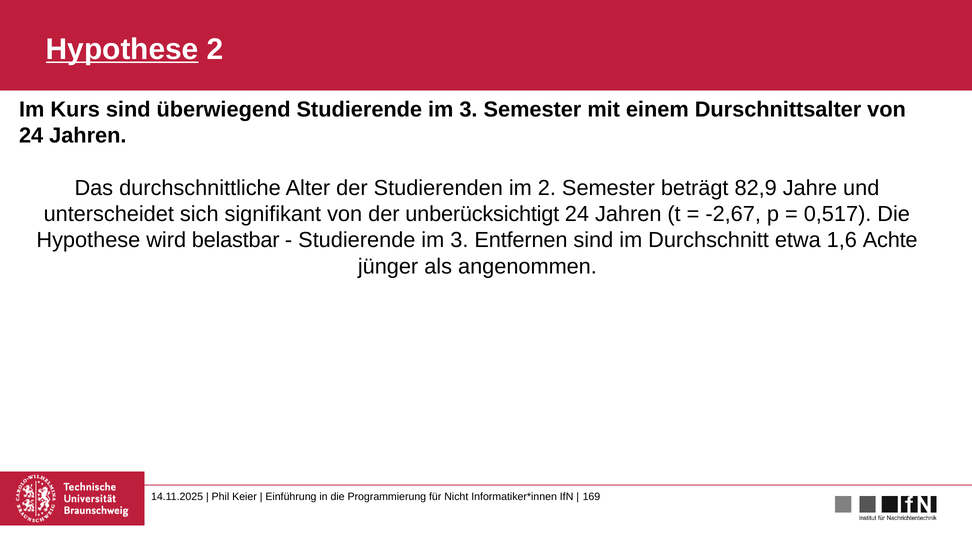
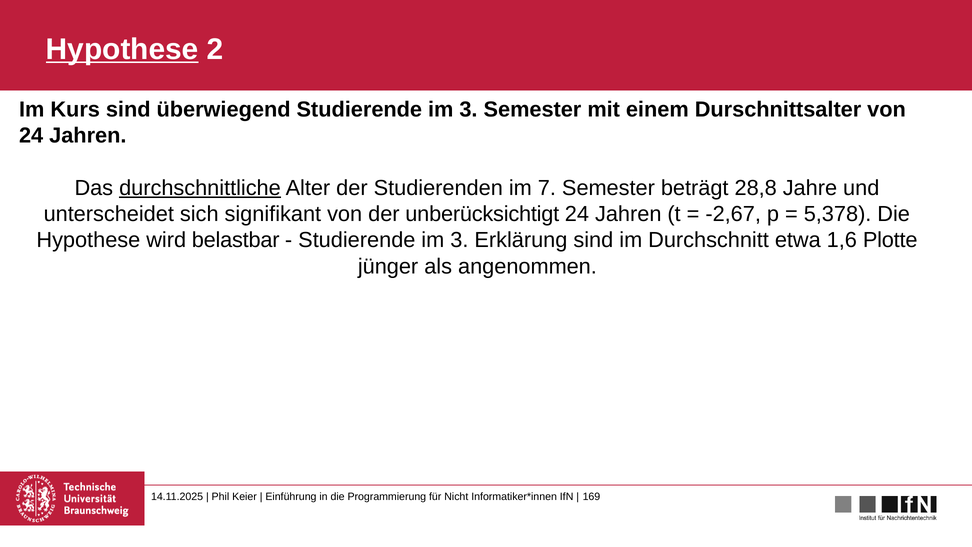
durchschnittliche underline: none -> present
im 2: 2 -> 7
82,9: 82,9 -> 28,8
0,517: 0,517 -> 5,378
Entfernen: Entfernen -> Erklärung
Achte: Achte -> Plotte
